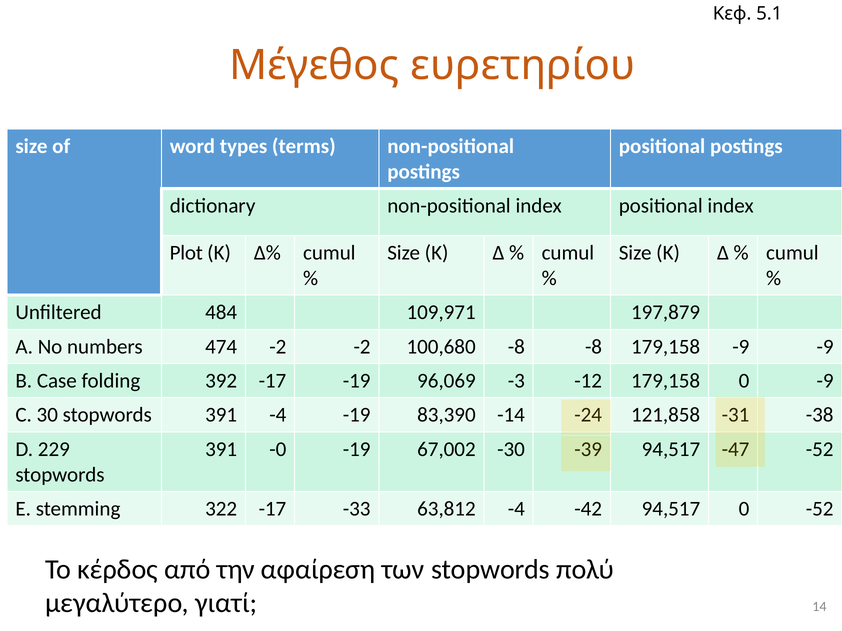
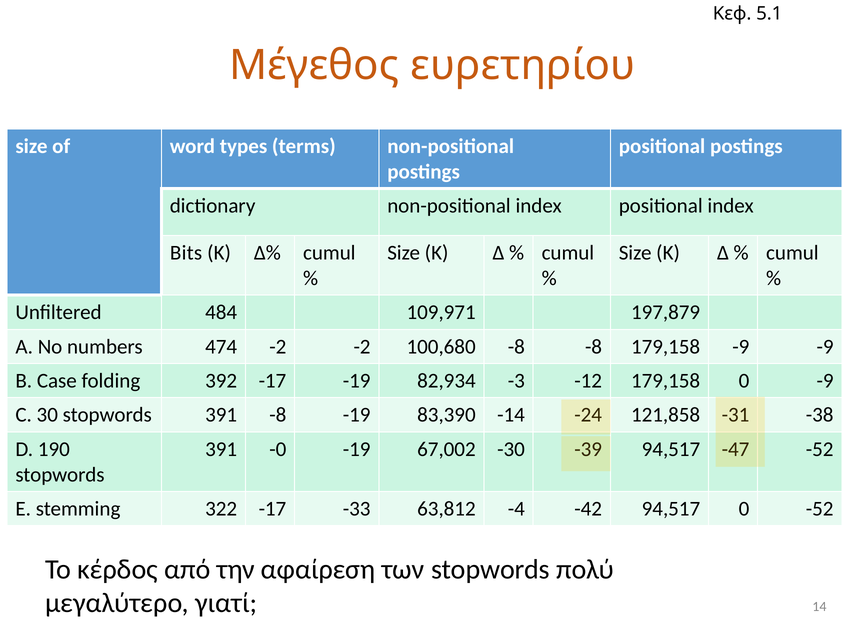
Plot: Plot -> Bits
96,069: 96,069 -> 82,934
391 -4: -4 -> -8
229: 229 -> 190
